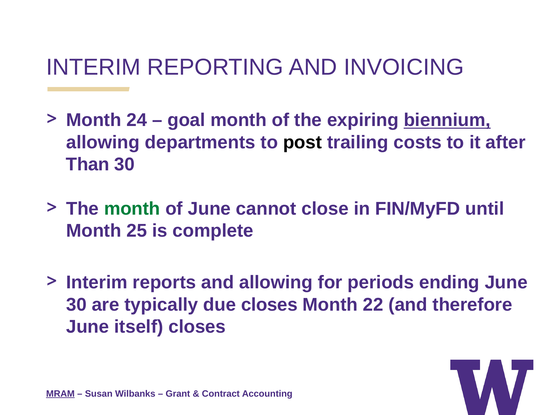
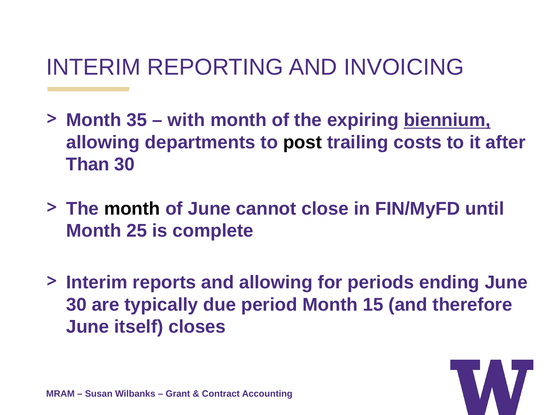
24: 24 -> 35
goal: goal -> with
month at (132, 209) colour: green -> black
due closes: closes -> period
22: 22 -> 15
MRAM underline: present -> none
